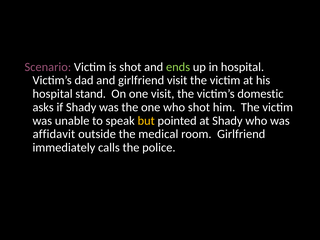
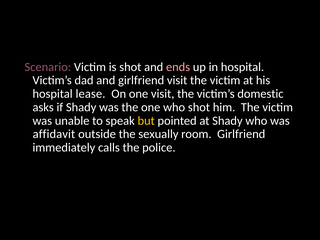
ends colour: light green -> pink
stand: stand -> lease
medical: medical -> sexually
